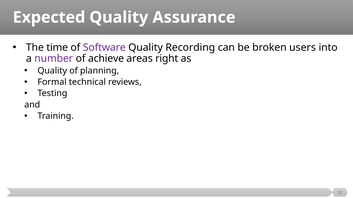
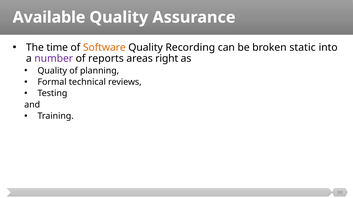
Expected: Expected -> Available
Software colour: purple -> orange
users: users -> static
achieve: achieve -> reports
